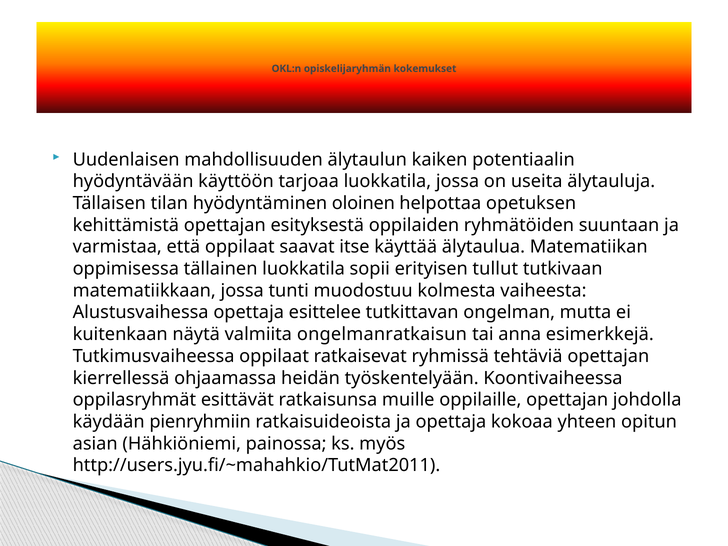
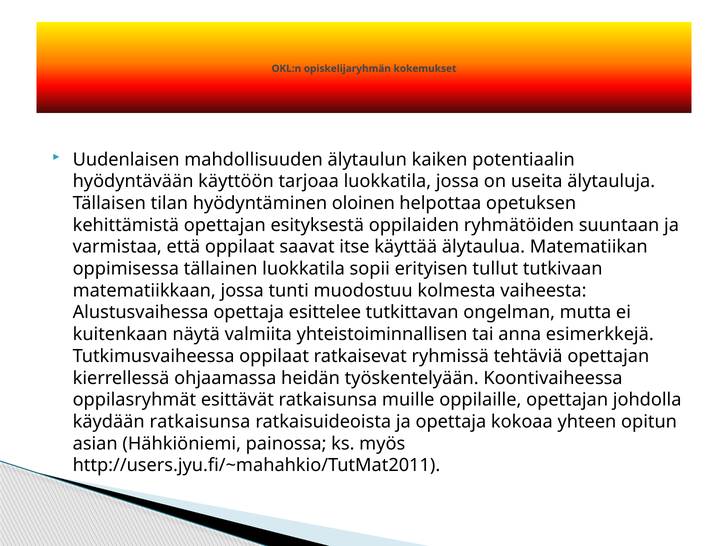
ongelmanratkaisun: ongelmanratkaisun -> yhteistoiminnallisen
käydään pienryhmiin: pienryhmiin -> ratkaisunsa
